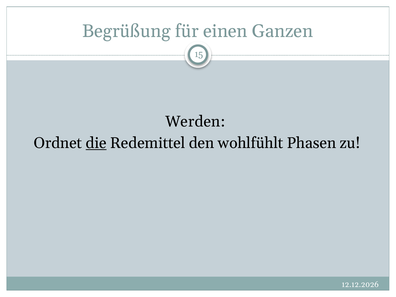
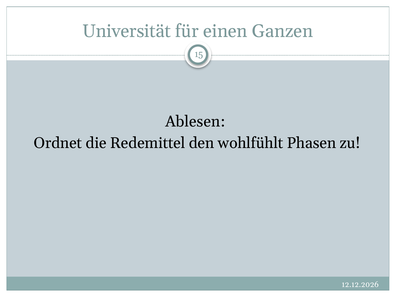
Begrüßung: Begrüßung -> Universität
Werden: Werden -> Ablesen
die underline: present -> none
